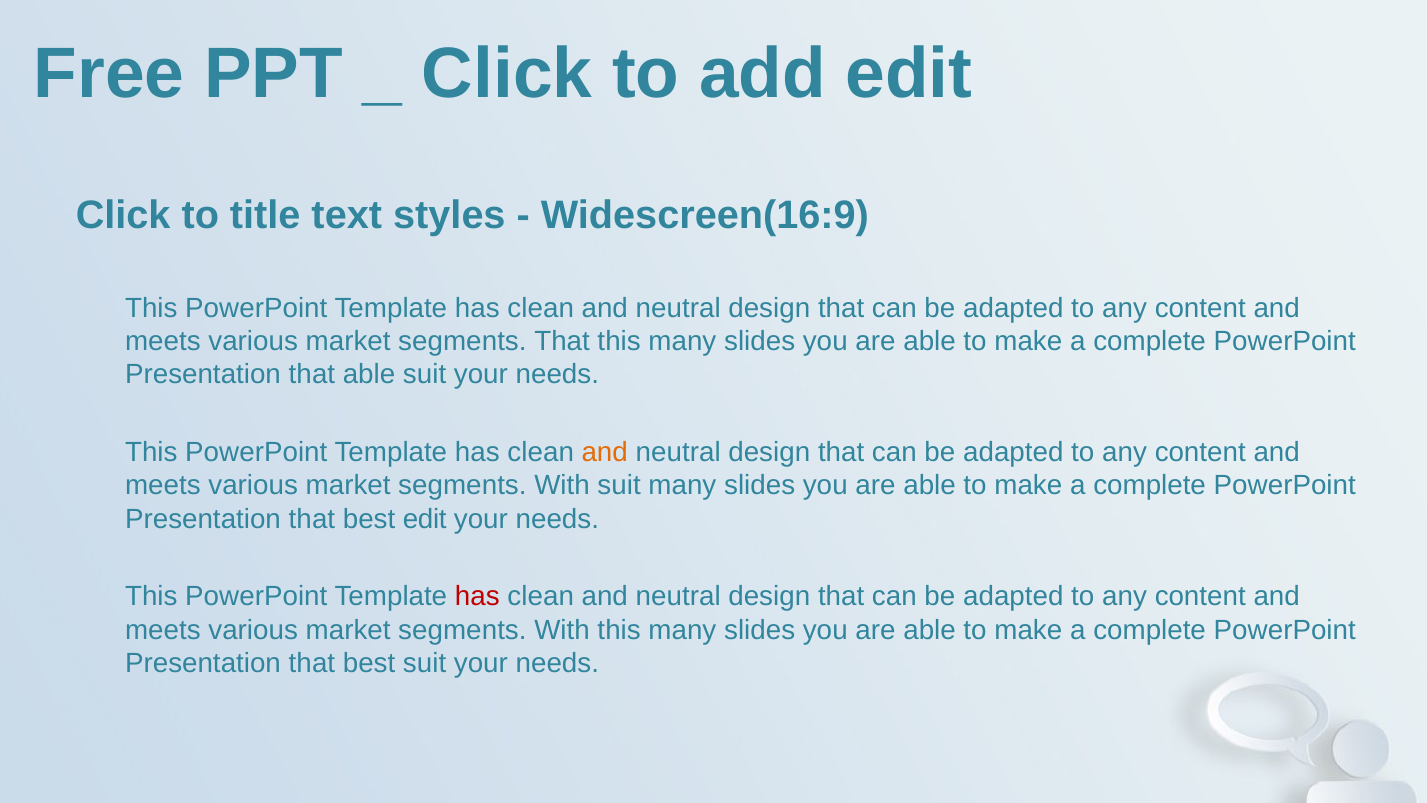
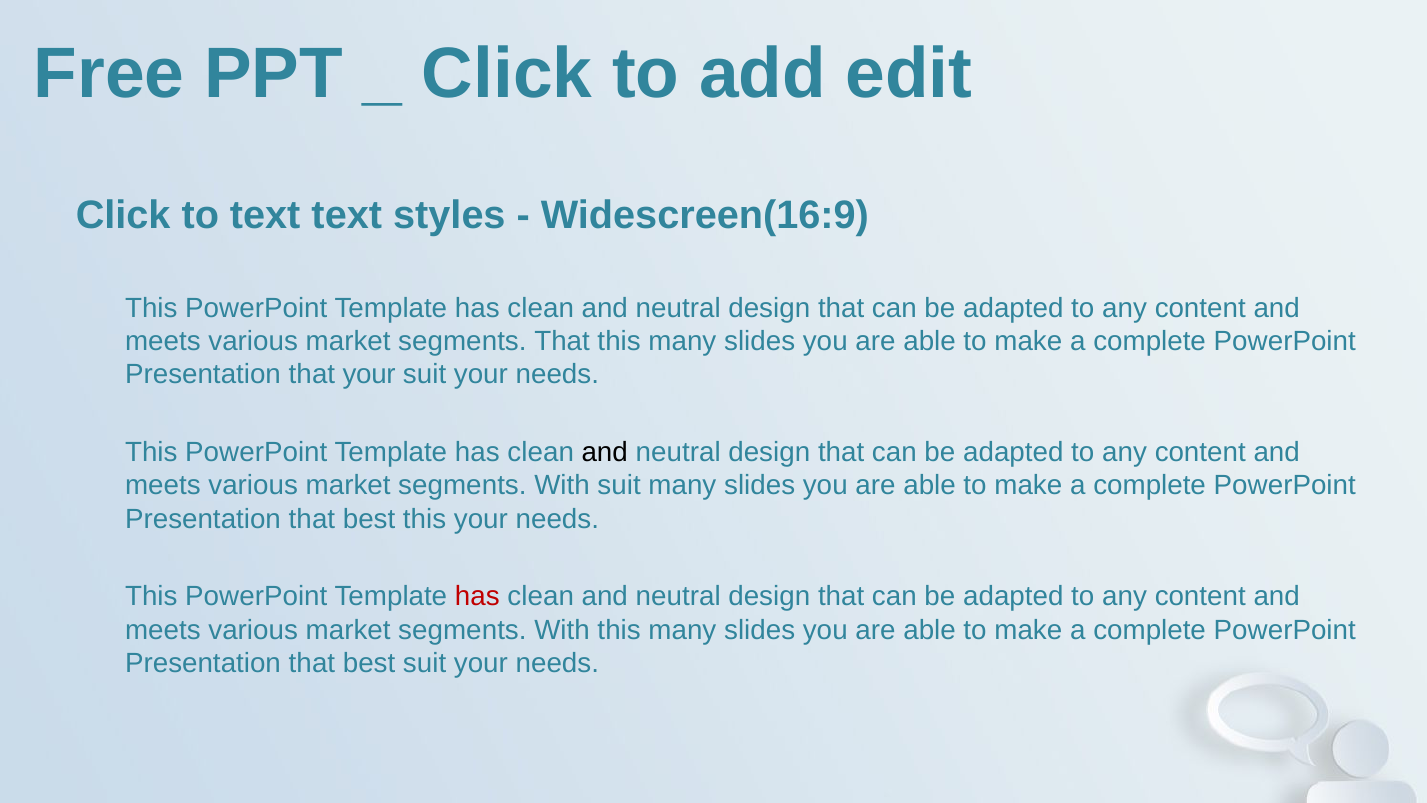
to title: title -> text
that able: able -> your
and at (605, 452) colour: orange -> black
best edit: edit -> this
